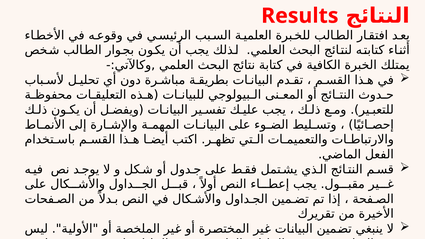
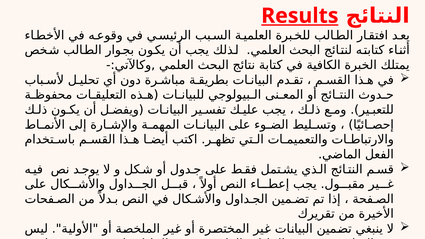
Results underline: none -> present
